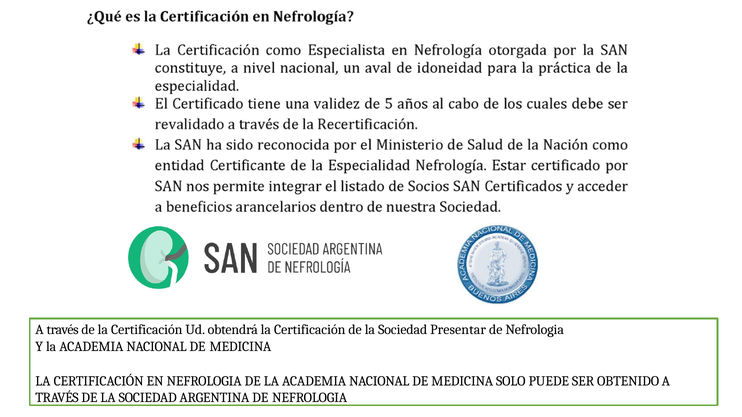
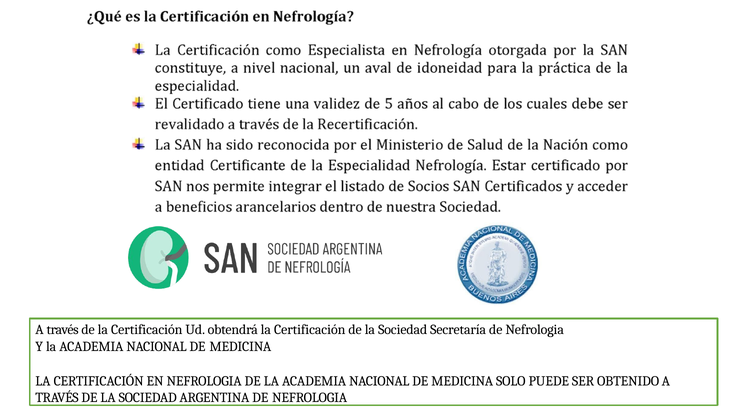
Presentar: Presentar -> Secretaría
